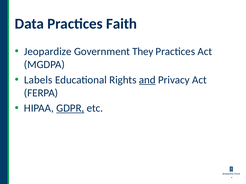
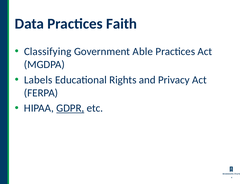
Jeopardize: Jeopardize -> Classifying
They: They -> Able
and underline: present -> none
